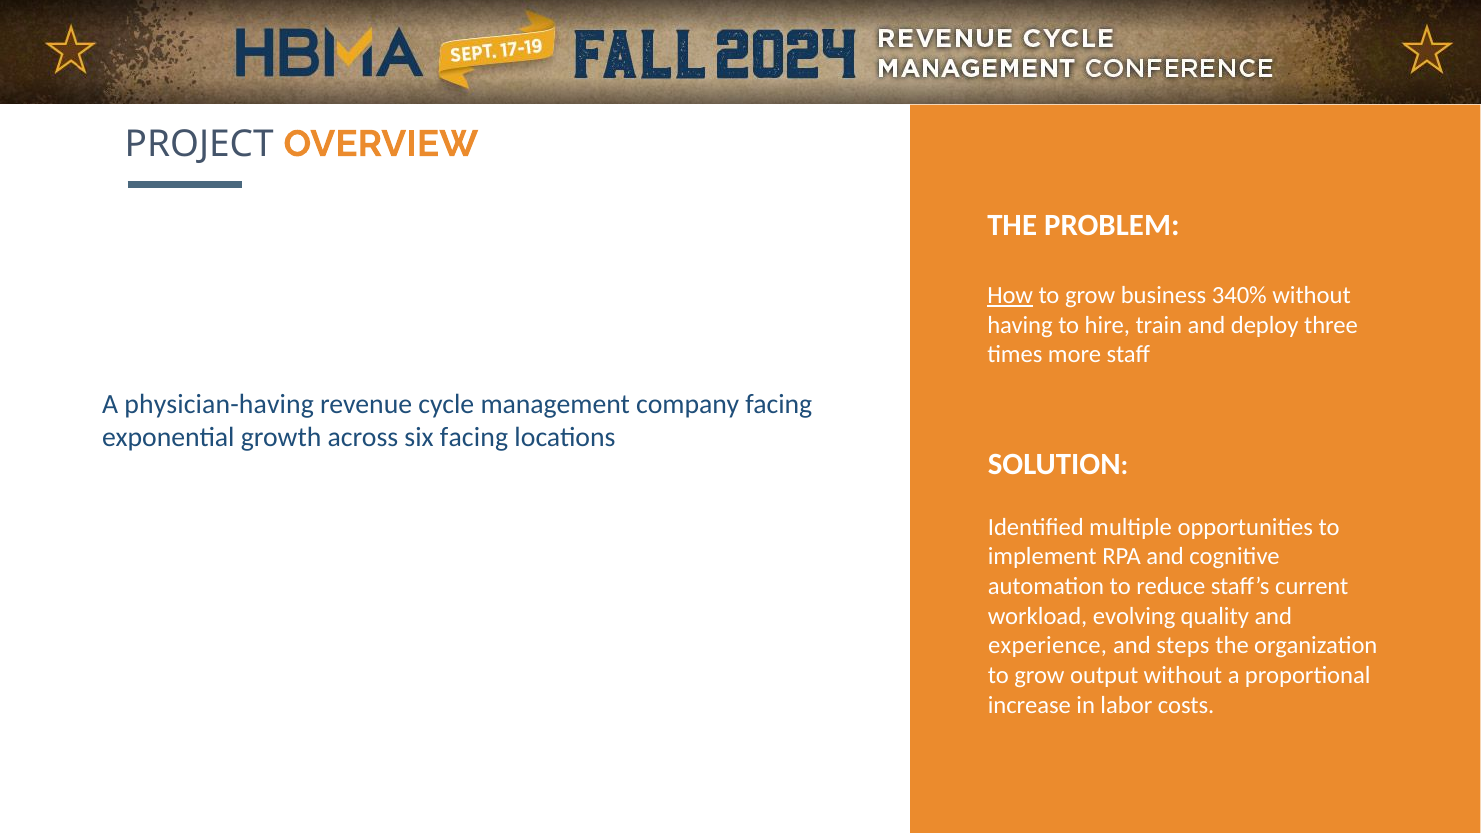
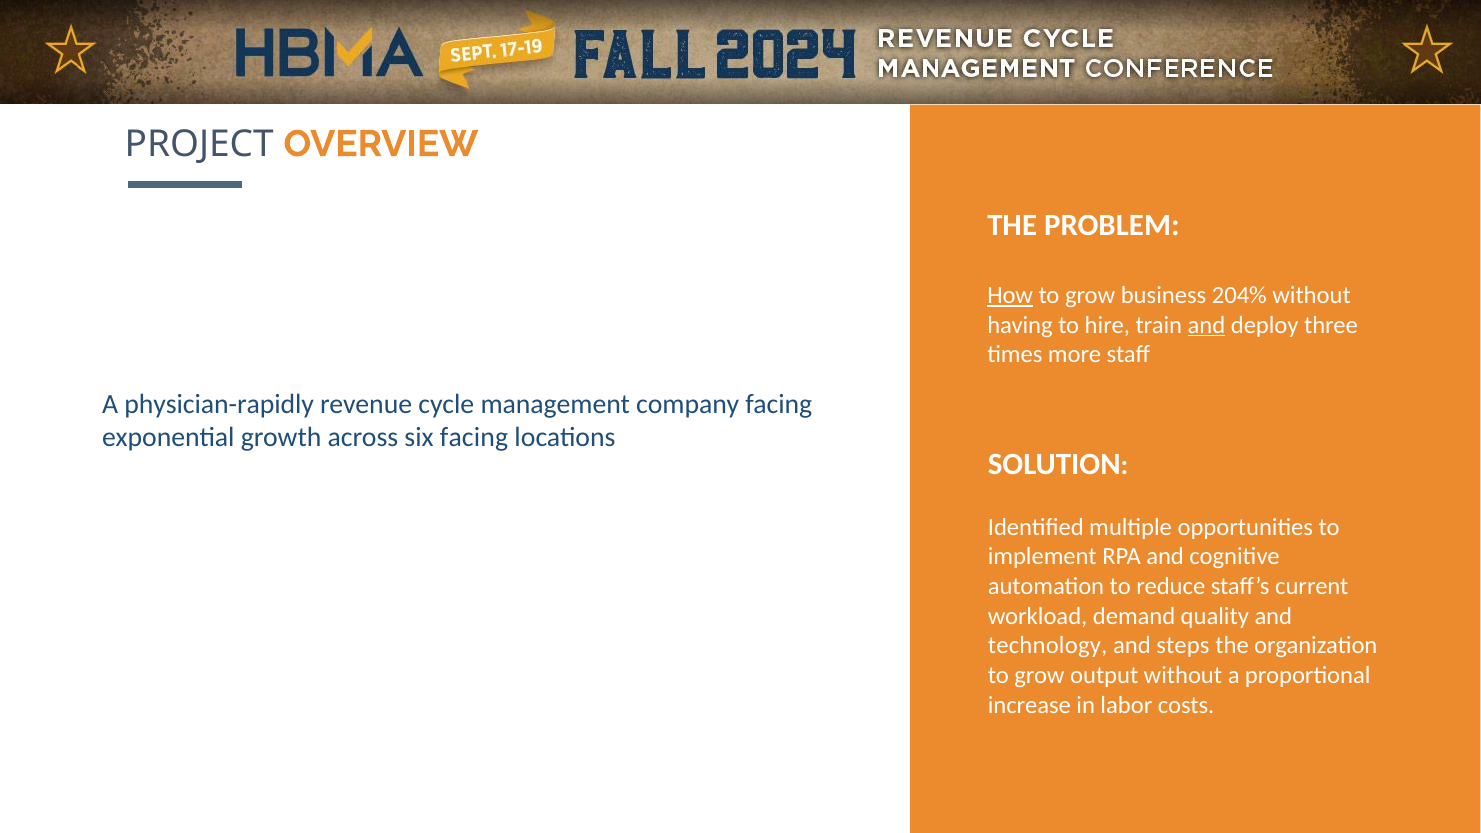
340%: 340% -> 204%
and at (1206, 325) underline: none -> present
physician-having: physician-having -> physician-rapidly
evolving: evolving -> demand
experience: experience -> technology
